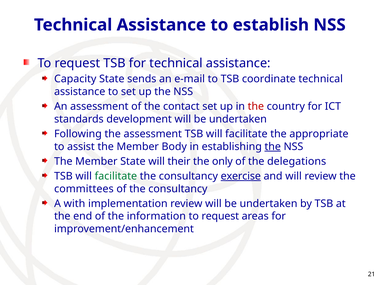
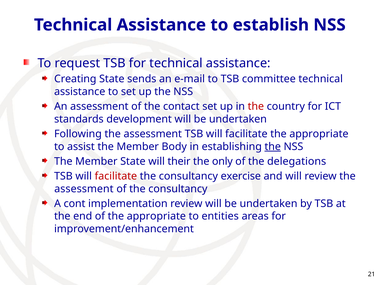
Capacity: Capacity -> Creating
coordinate: coordinate -> committee
facilitate at (116, 176) colour: green -> red
exercise underline: present -> none
committees at (84, 189): committees -> assessment
with: with -> cont
of the information: information -> appropriate
request at (220, 216): request -> entities
